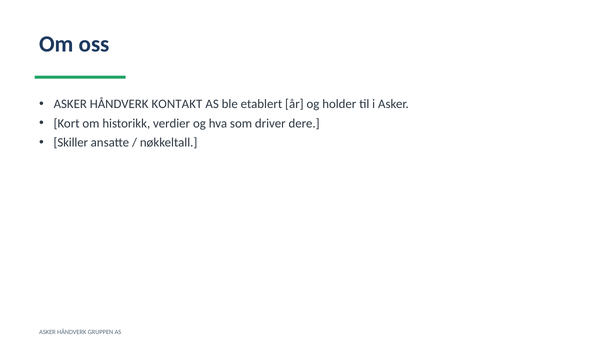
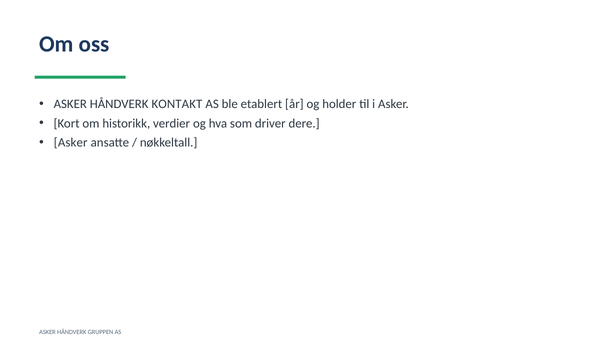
Skiller at (71, 143): Skiller -> Asker
